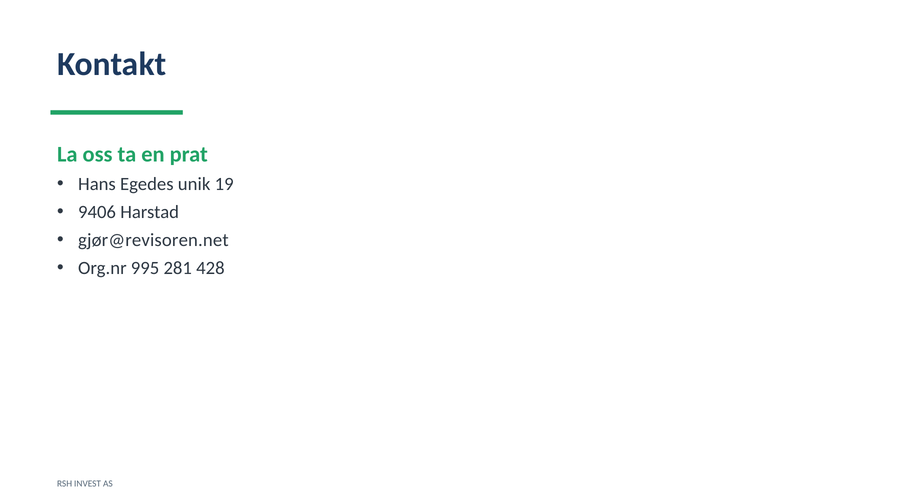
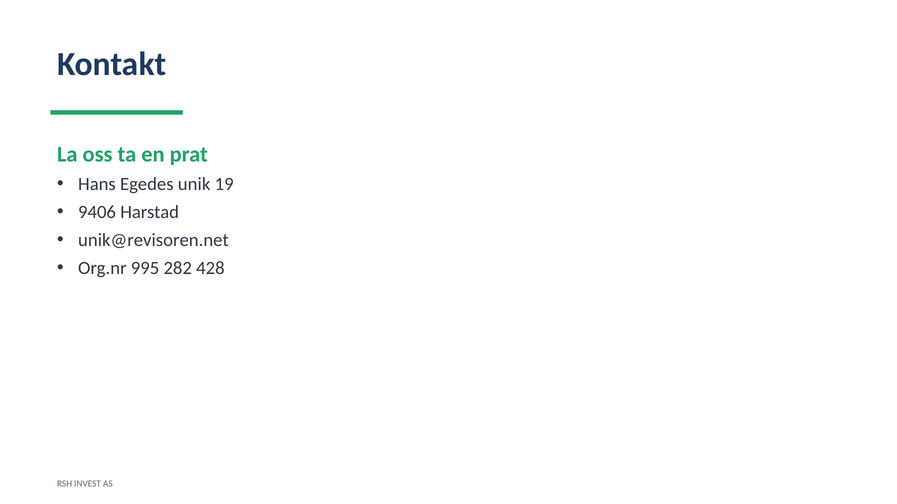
gjør@revisoren.net: gjør@revisoren.net -> unik@revisoren.net
281: 281 -> 282
